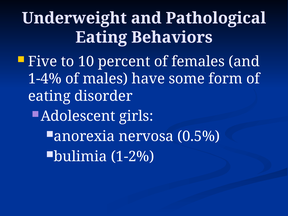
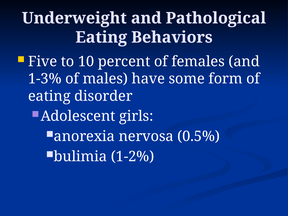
1-4%: 1-4% -> 1-3%
